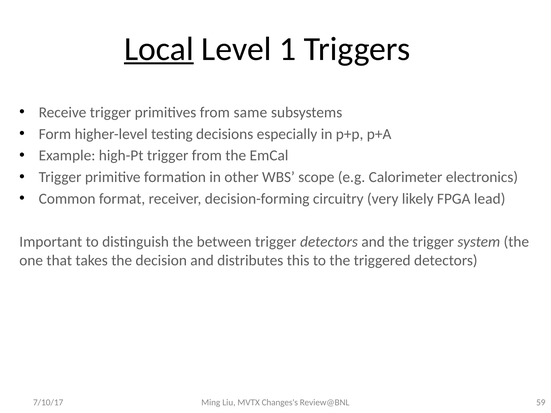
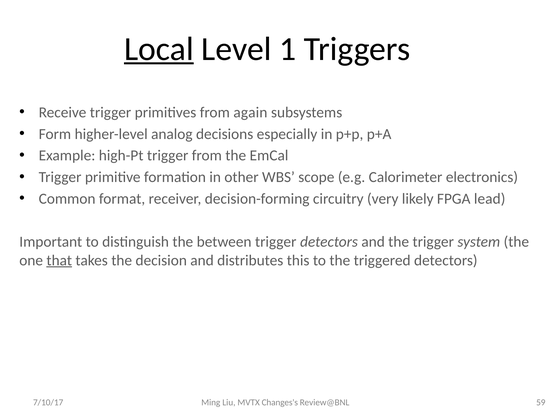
same: same -> again
testing: testing -> analog
that underline: none -> present
